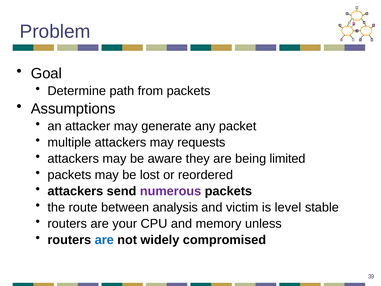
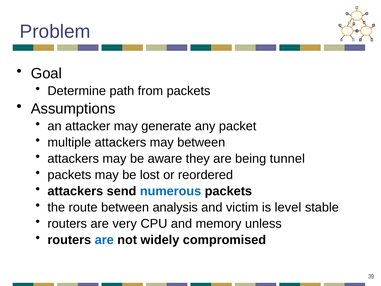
may requests: requests -> between
limited: limited -> tunnel
numerous colour: purple -> blue
your: your -> very
